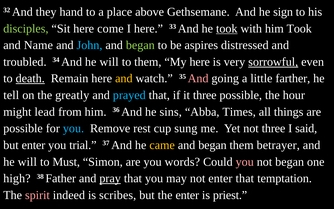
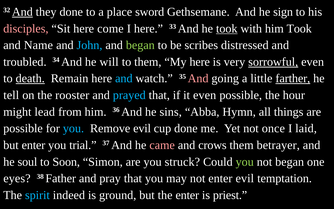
And at (22, 12) underline: none -> present
they hand: hand -> done
above: above -> sword
disciples colour: light green -> pink
aspires: aspires -> scribes
and at (124, 78) colour: yellow -> light blue
farther underline: none -> present
greatly: greatly -> rooster
it three: three -> even
Times: Times -> Hymn
Remove rest: rest -> evil
cup sung: sung -> done
not three: three -> once
said: said -> laid
came colour: yellow -> pink
began at (212, 145): began -> crows
will at (27, 162): will -> soul
Must: Must -> Soon
words: words -> struck
you at (245, 162) colour: pink -> light green
high: high -> eyes
pray underline: present -> none
enter that: that -> evil
spirit colour: pink -> light blue
scribes: scribes -> ground
